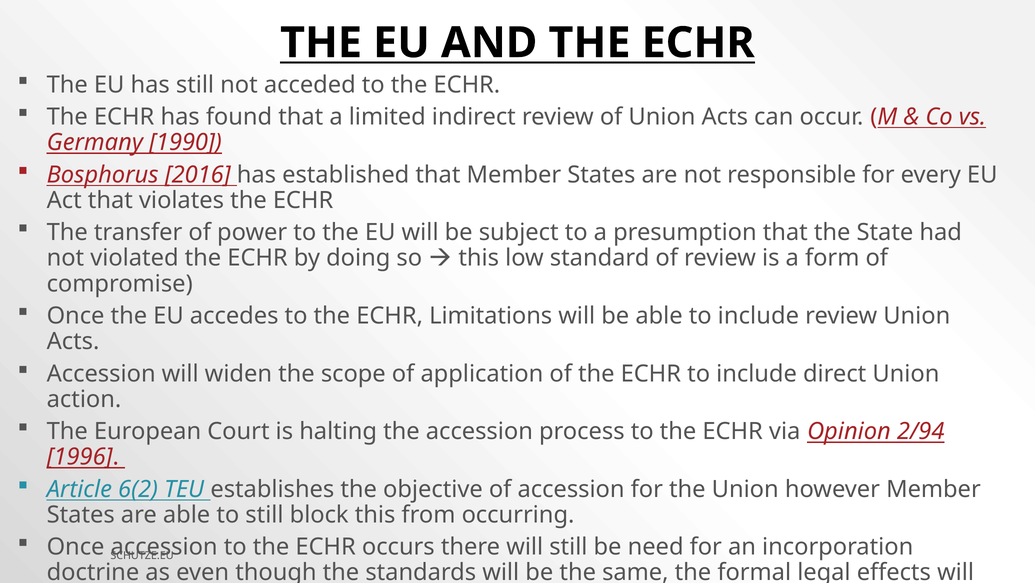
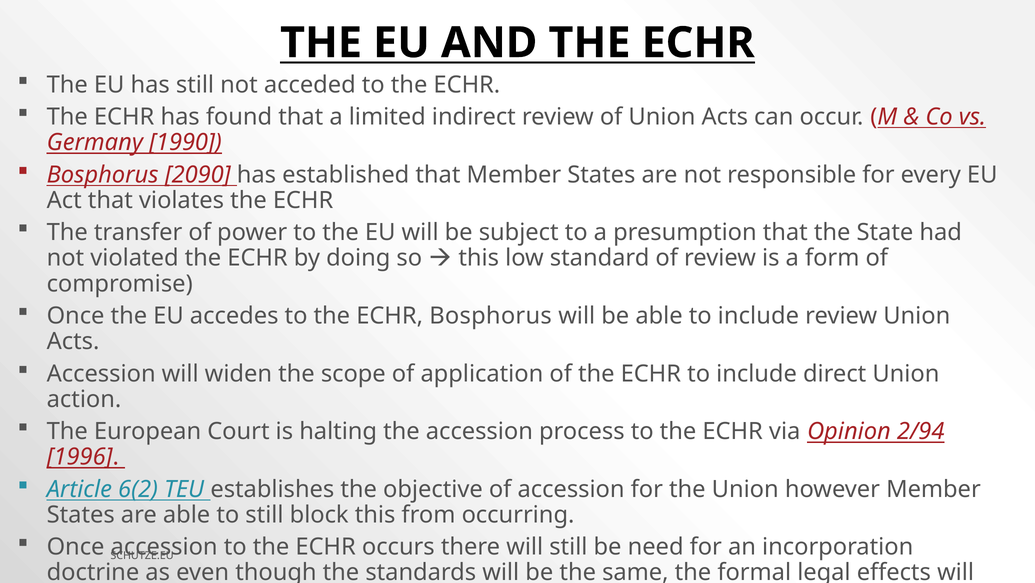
2016: 2016 -> 2090
ECHR Limitations: Limitations -> Bosphorus
